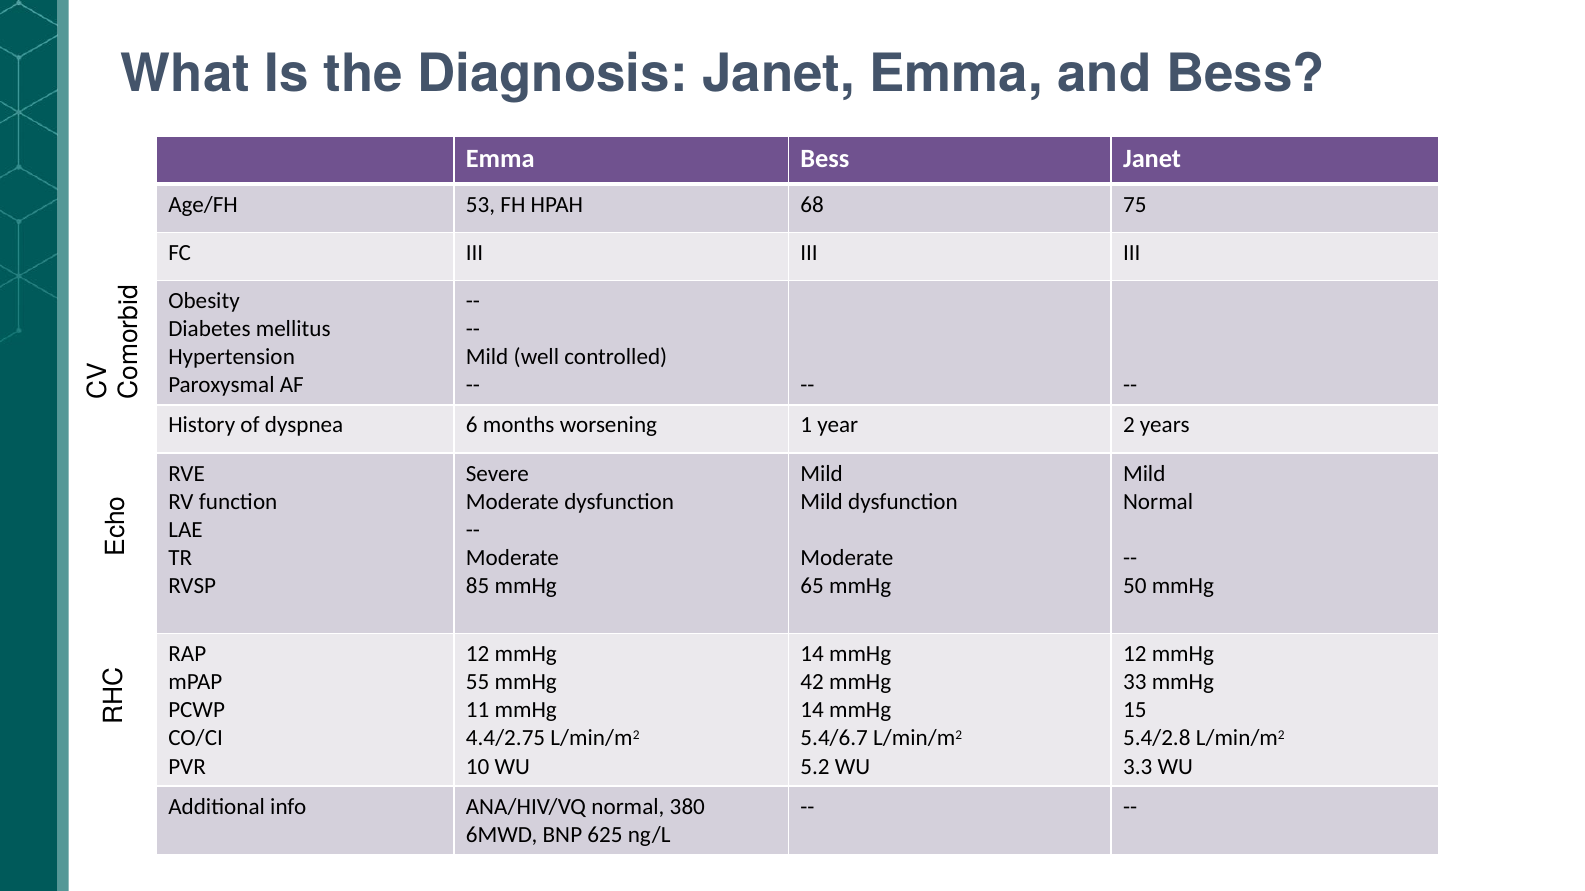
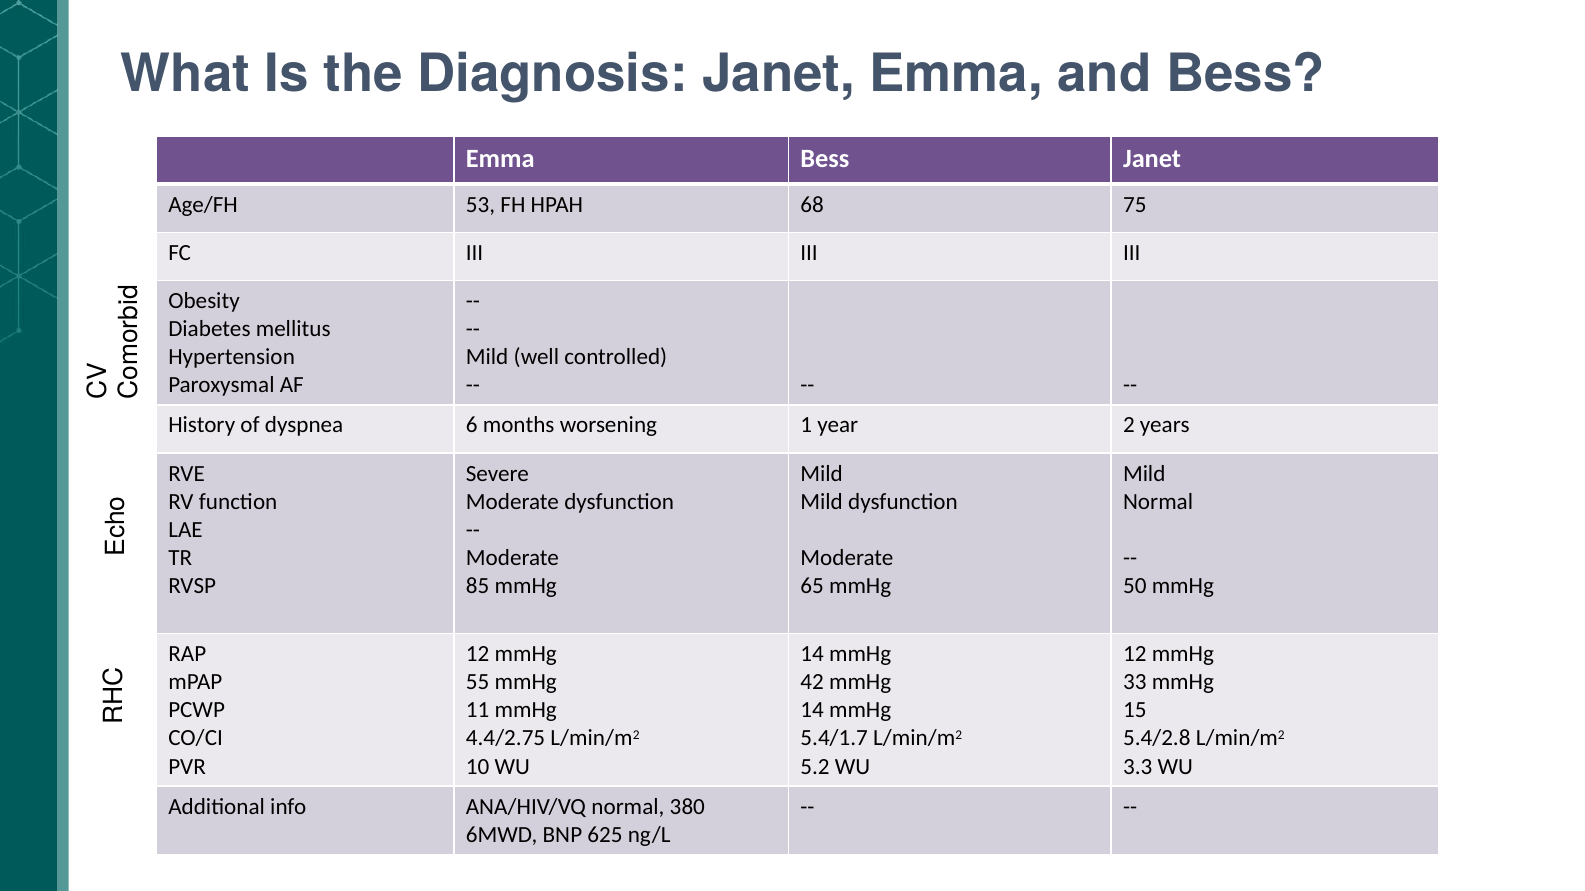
5.4/6.7: 5.4/6.7 -> 5.4/1.7
